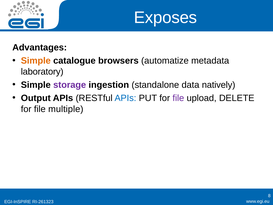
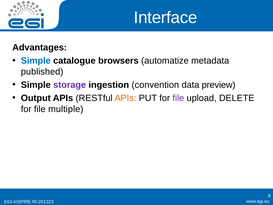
Exposes: Exposes -> Interface
Simple at (36, 61) colour: orange -> blue
laboratory: laboratory -> published
standalone: standalone -> convention
natively: natively -> preview
APIs at (125, 98) colour: blue -> orange
